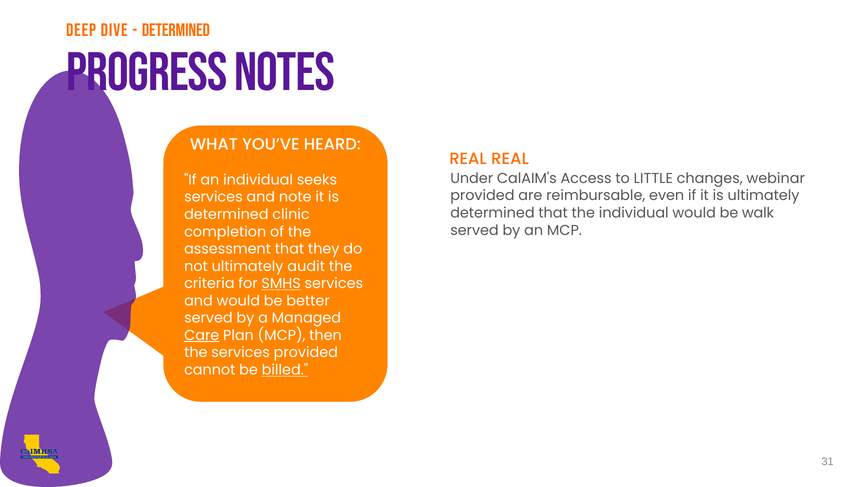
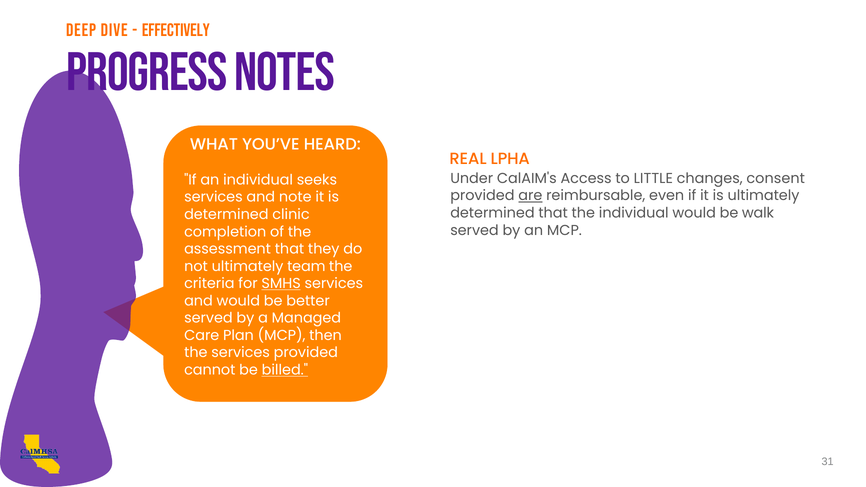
DETERMINED at (176, 30): DETERMINED -> EFFECTIVELY
REAL REAL: REAL -> LPHA
webinar: webinar -> consent
are underline: none -> present
audit: audit -> team
Care underline: present -> none
